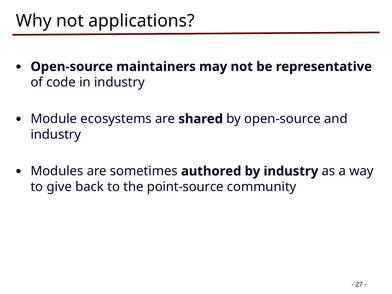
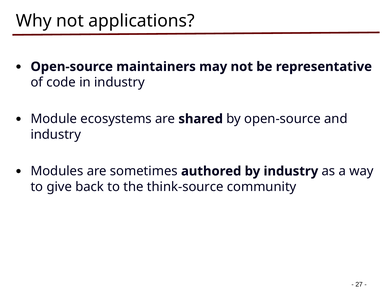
point-source: point-source -> think-source
